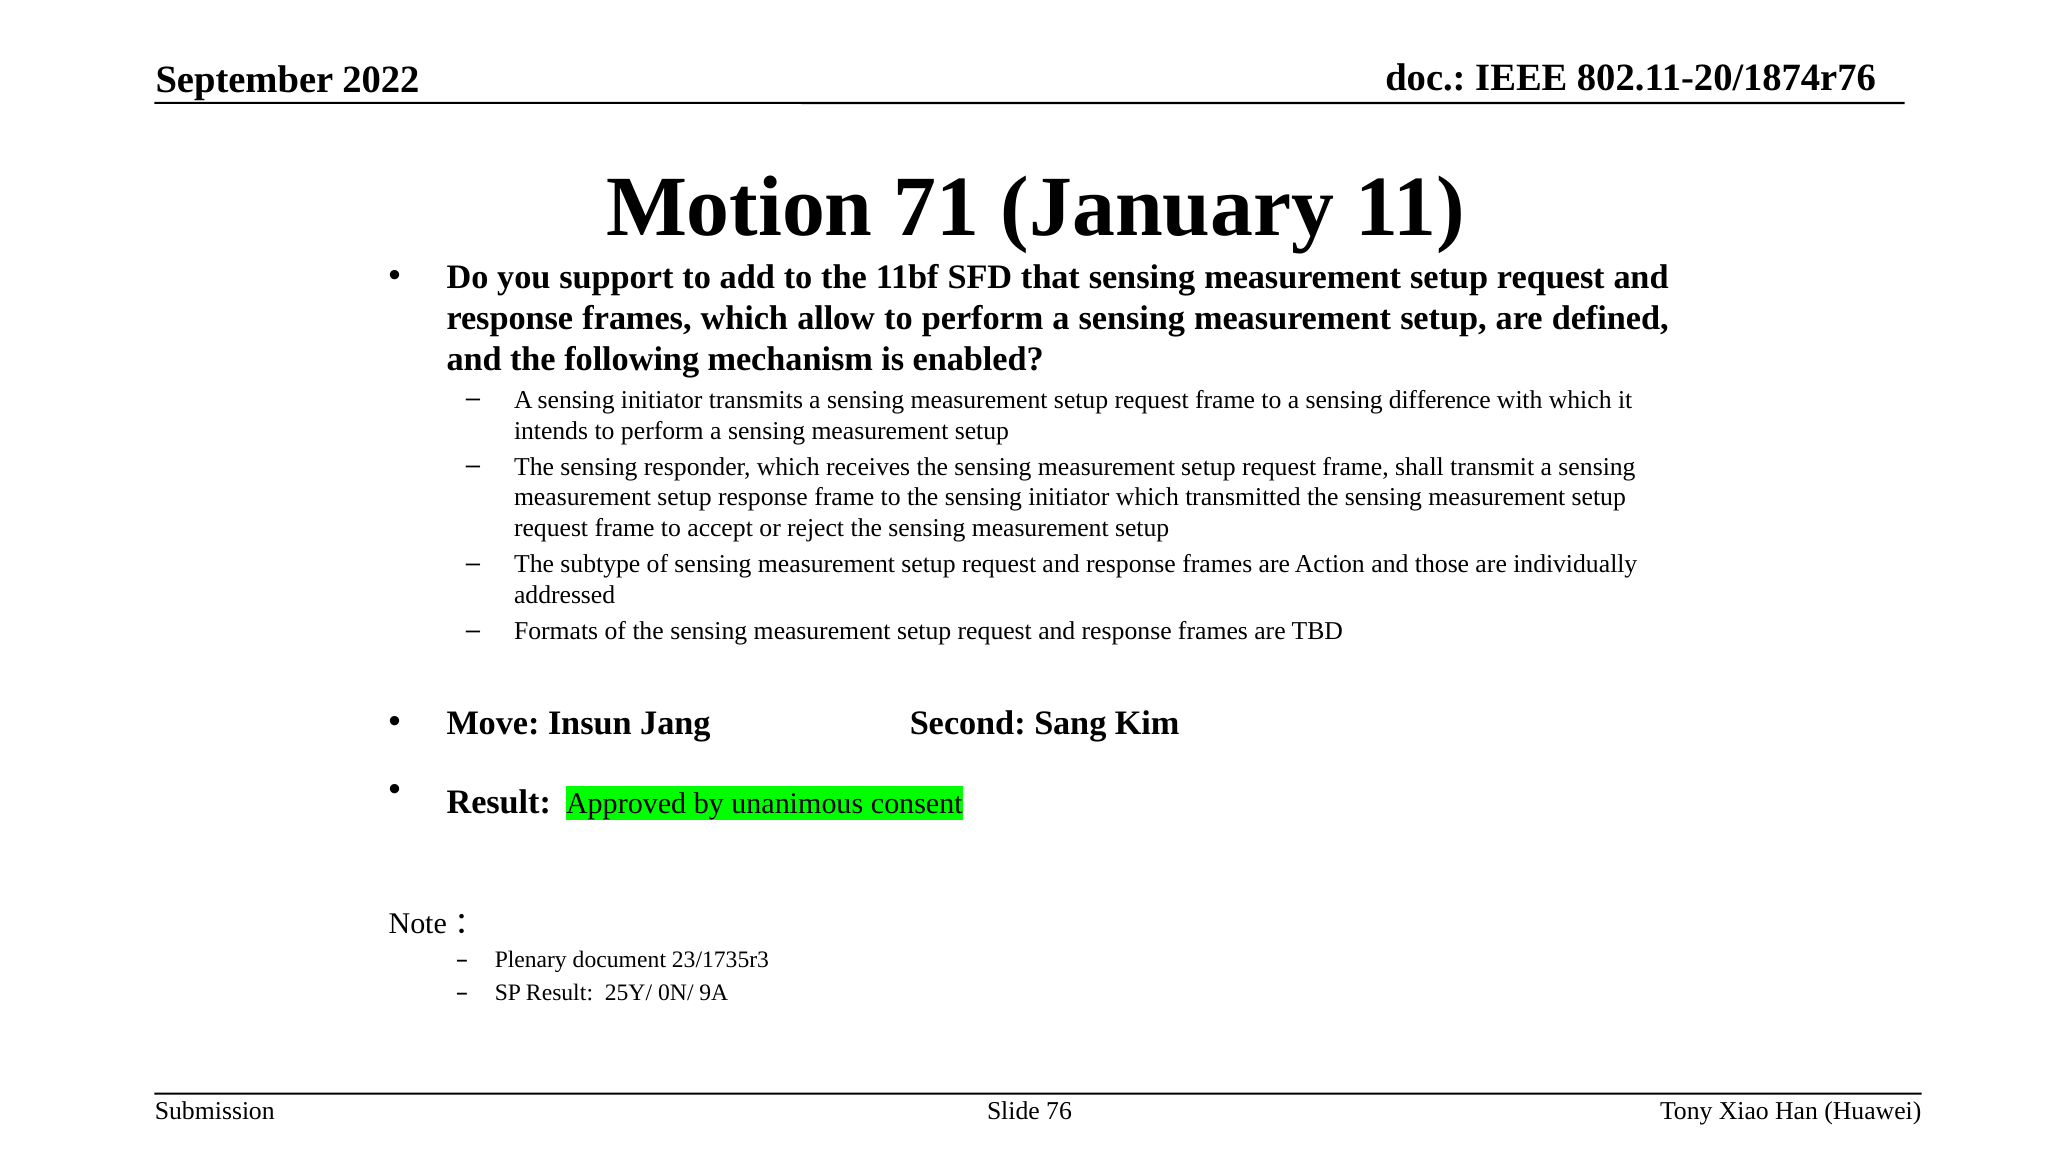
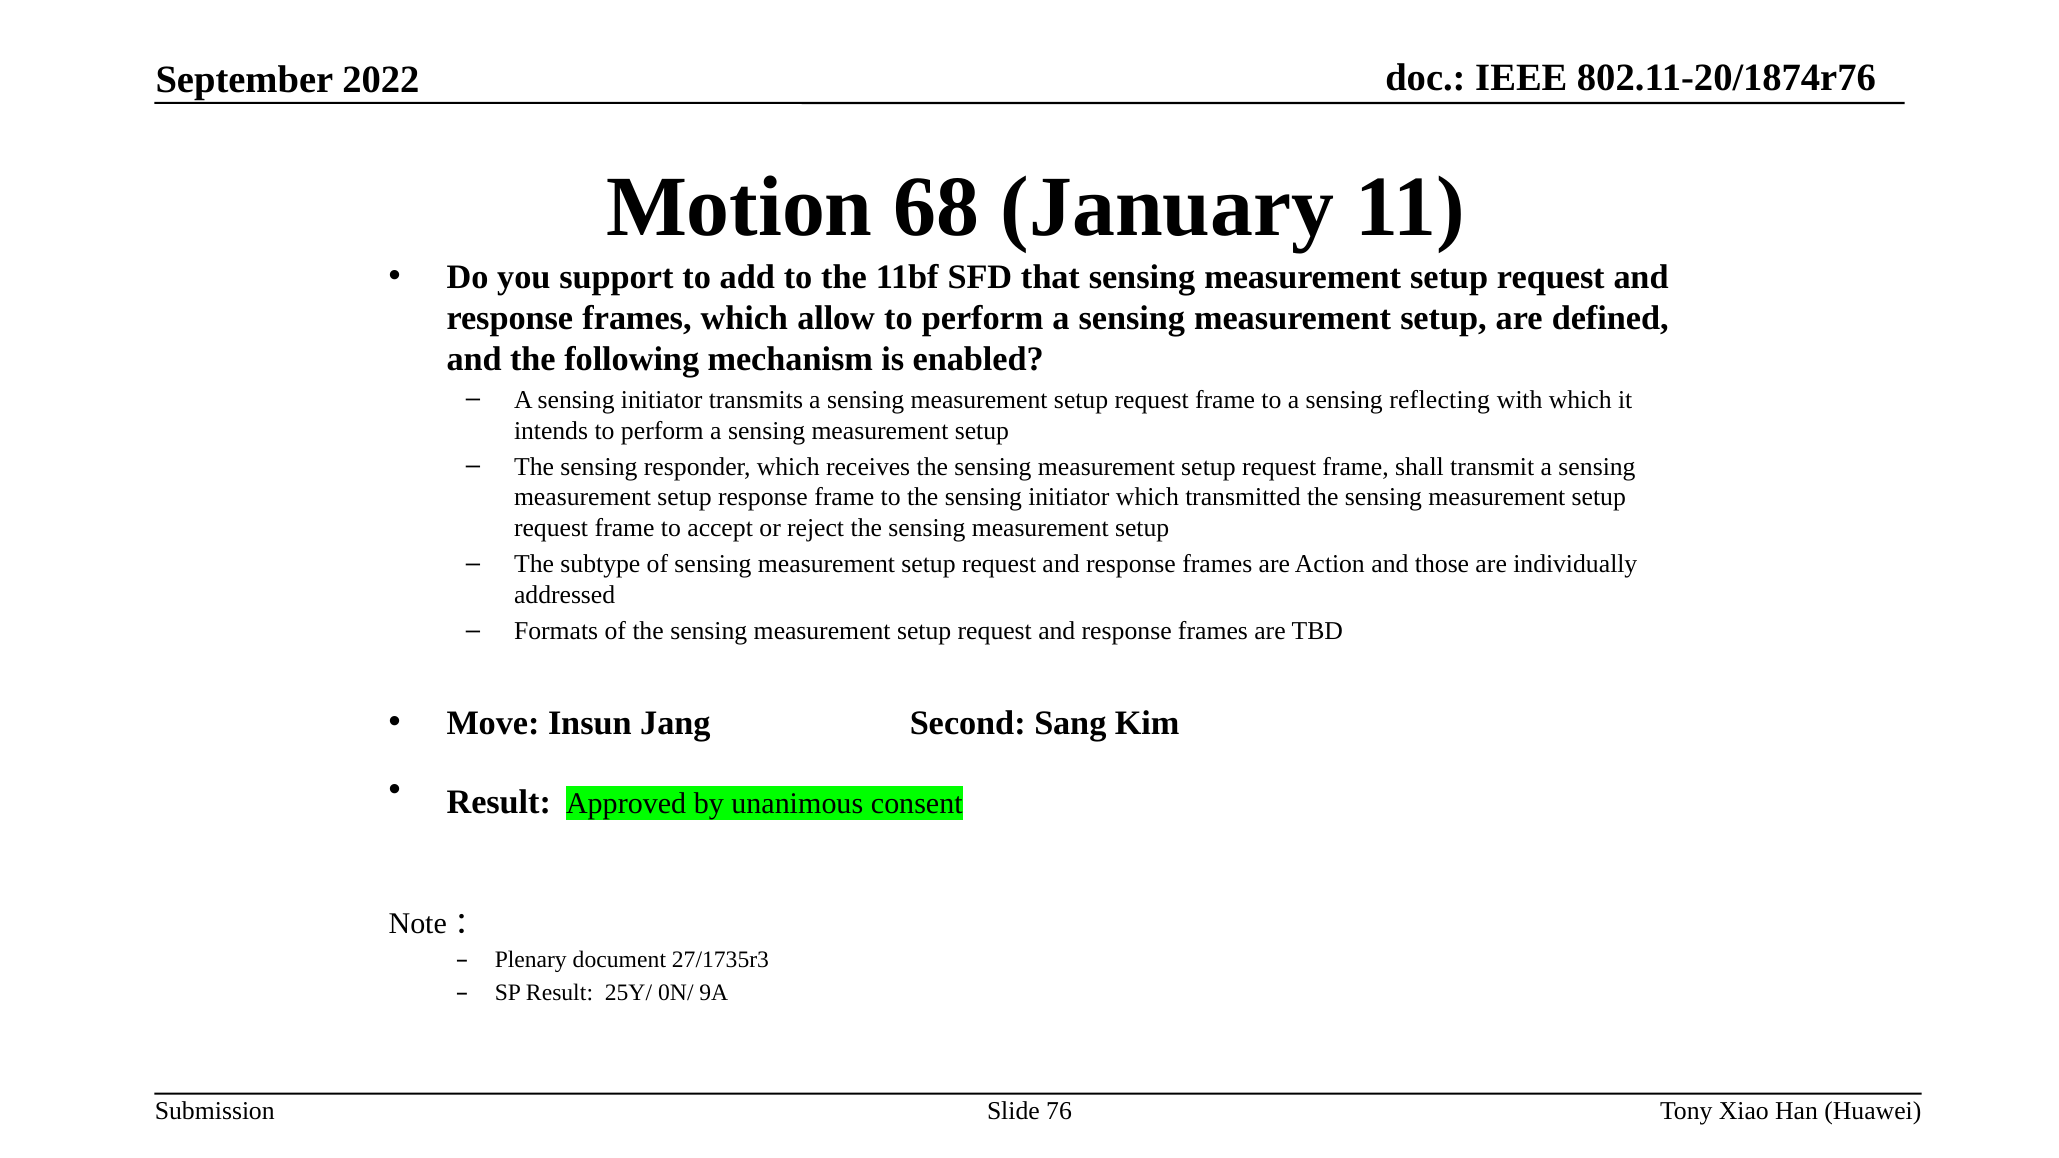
71: 71 -> 68
difference: difference -> reflecting
23/1735r3: 23/1735r3 -> 27/1735r3
